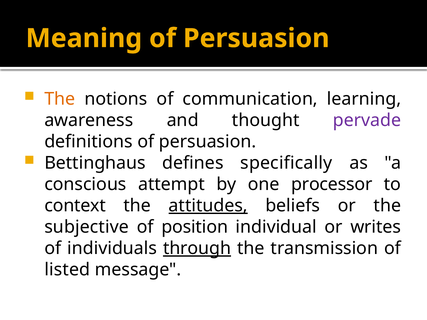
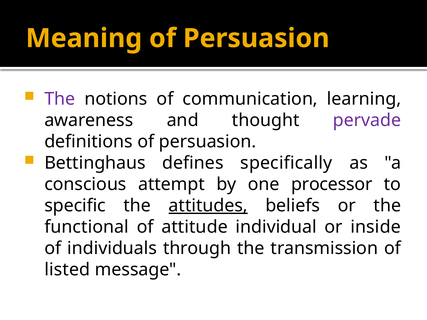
The at (60, 99) colour: orange -> purple
context: context -> specific
subjective: subjective -> functional
position: position -> attitude
writes: writes -> inside
through underline: present -> none
